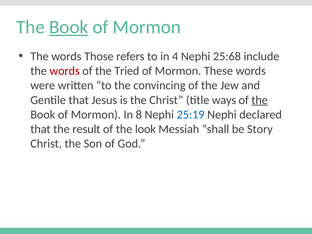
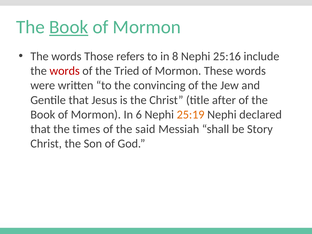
4: 4 -> 8
25:68: 25:68 -> 25:16
ways: ways -> after
the at (260, 100) underline: present -> none
8: 8 -> 6
25:19 colour: blue -> orange
result: result -> times
look: look -> said
